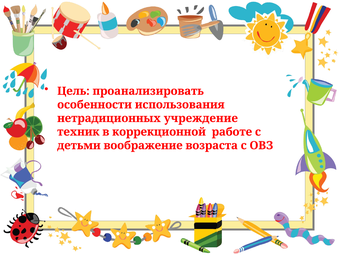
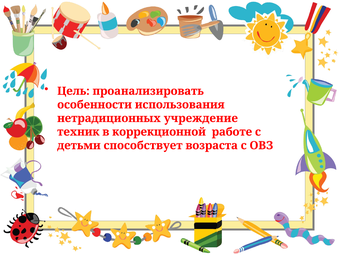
воображение: воображение -> способствует
